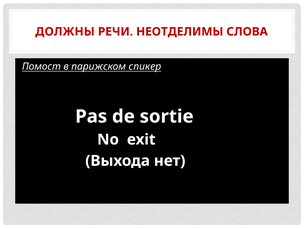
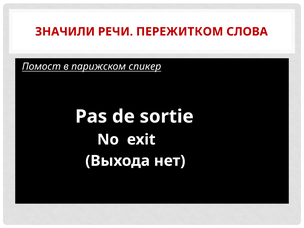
ДОЛЖНЫ: ДОЛЖНЫ -> ЗНАЧИЛИ
НЕОТДЕЛИМЫ: НЕОТДЕЛИМЫ -> ПЕРЕЖИТКОМ
